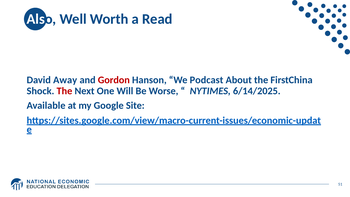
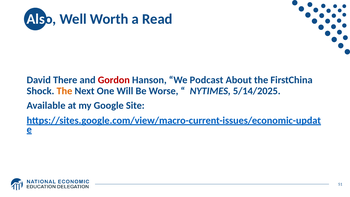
Away: Away -> There
The at (64, 91) colour: red -> orange
6/14/2025: 6/14/2025 -> 5/14/2025
